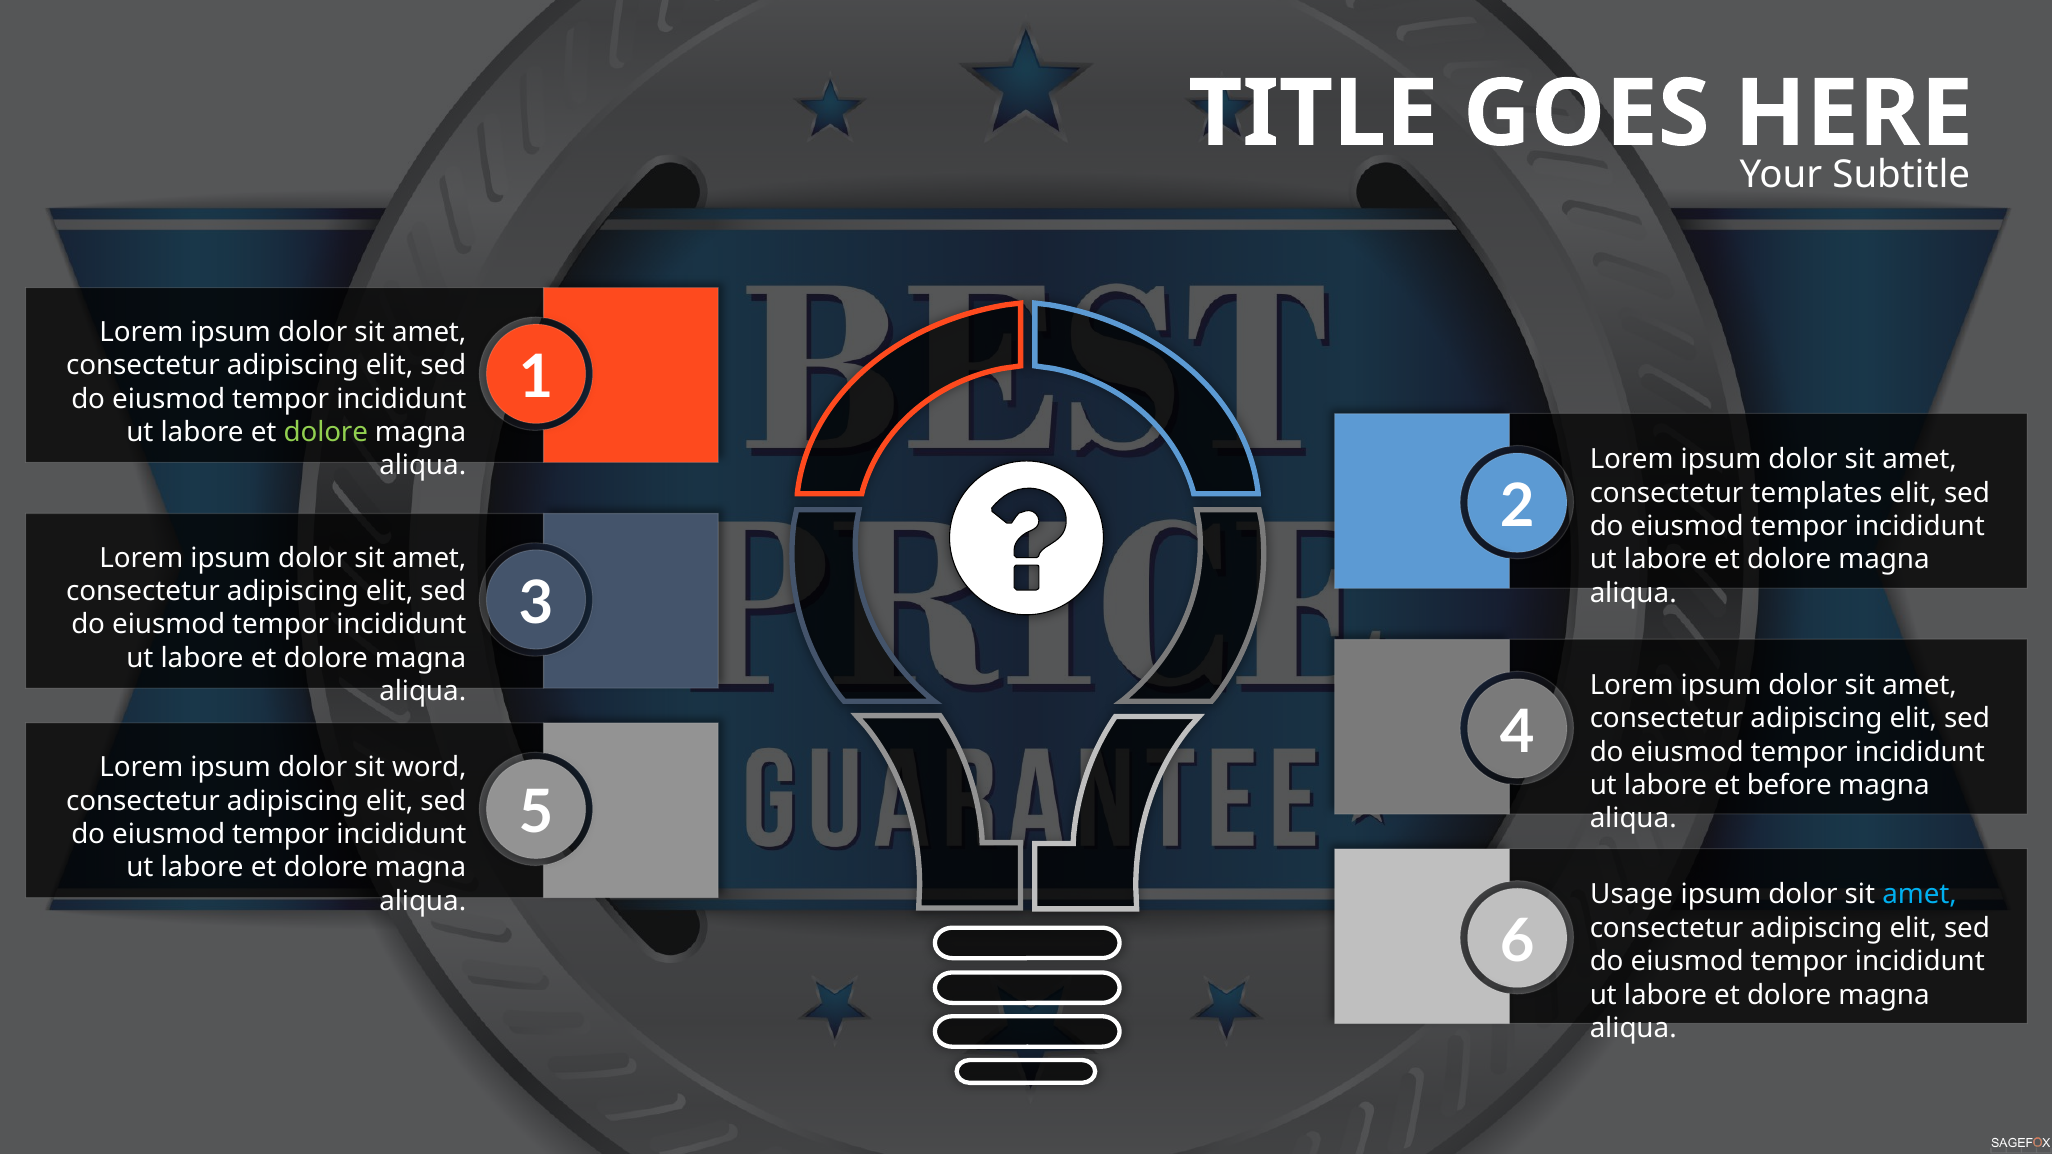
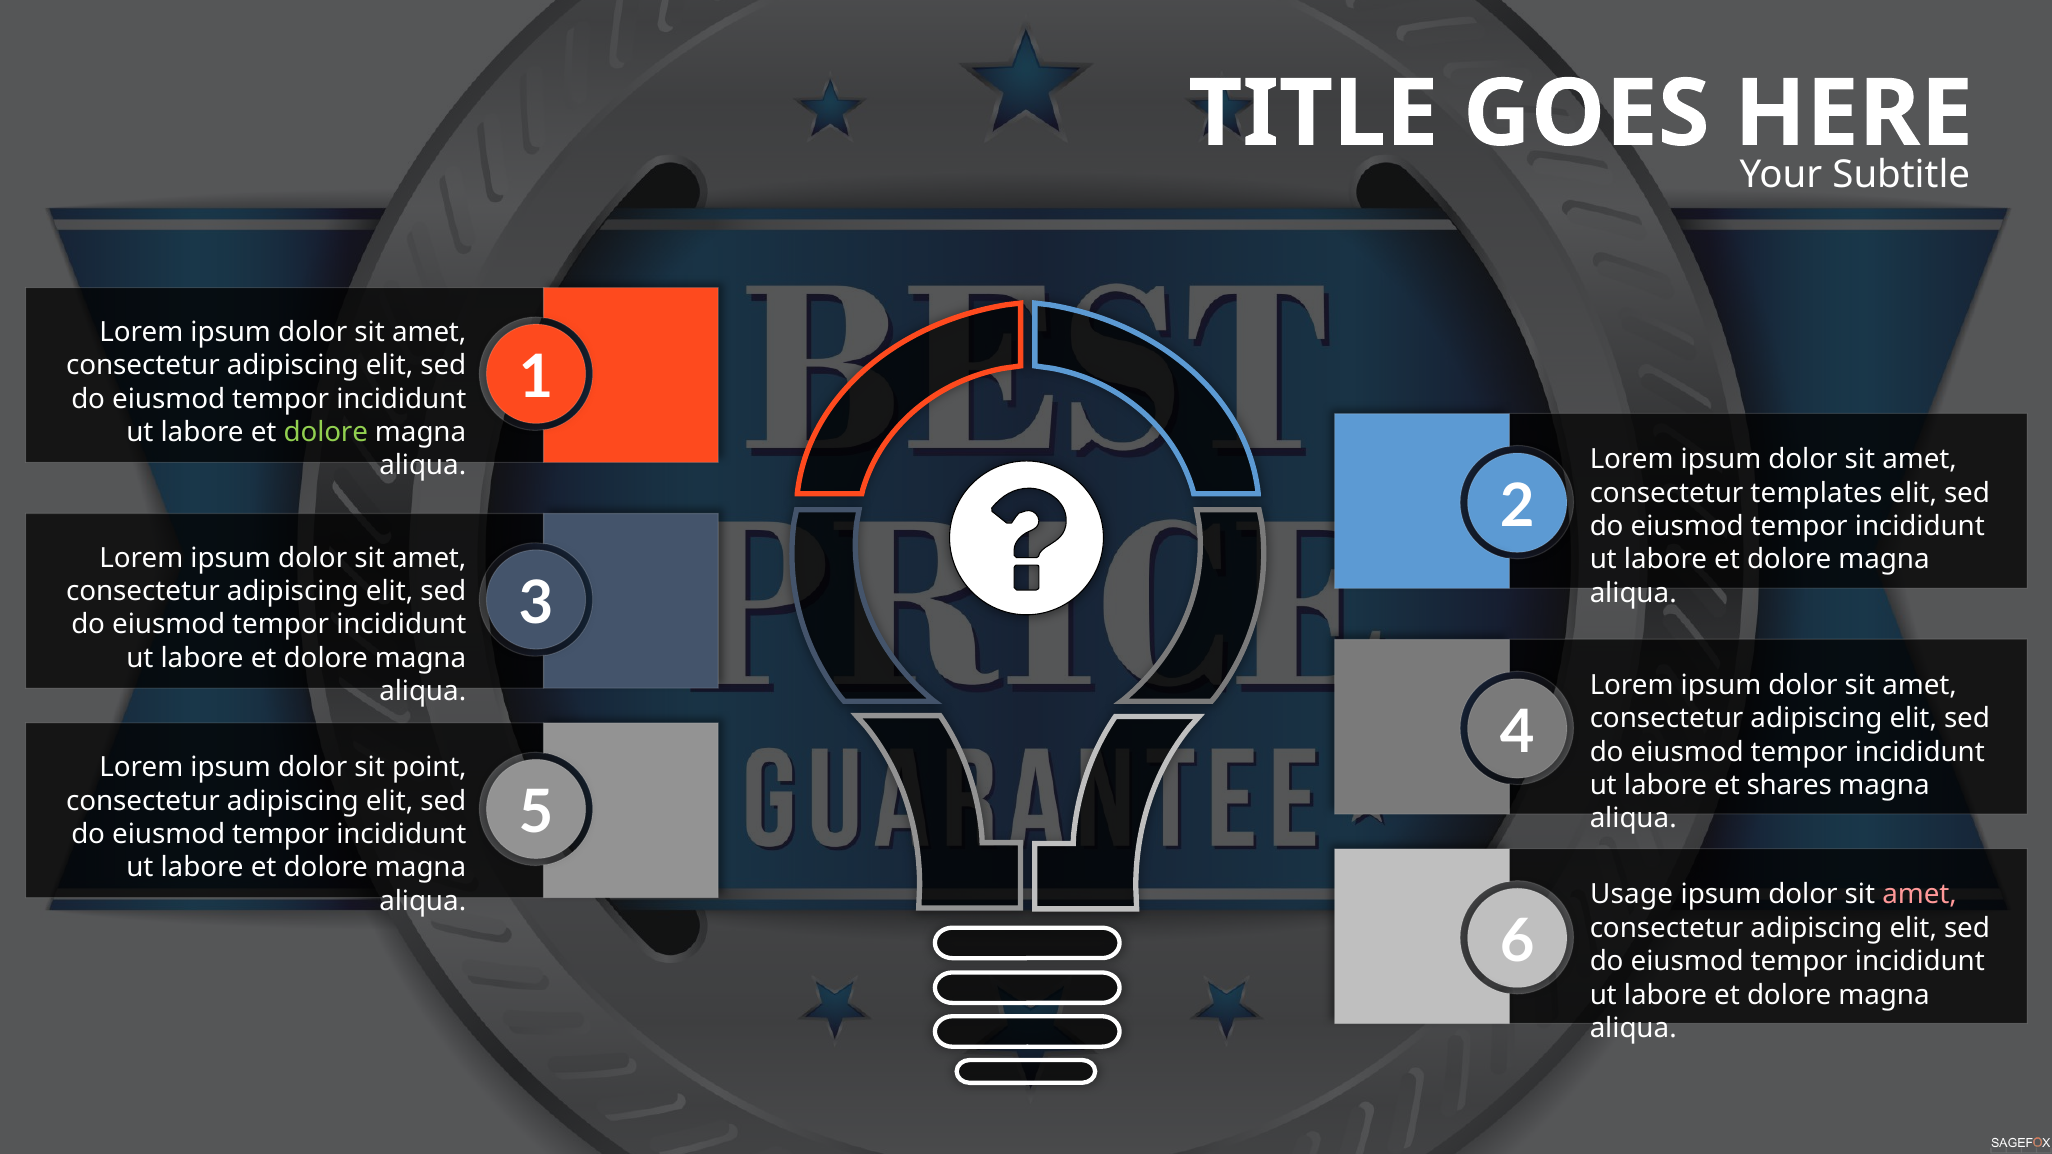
word: word -> point
before: before -> shares
amet at (1920, 895) colour: light blue -> pink
